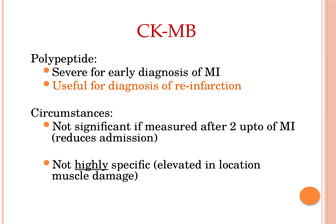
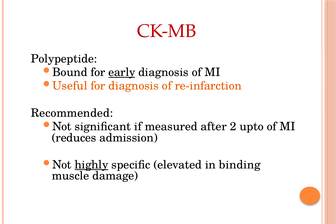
Severe: Severe -> Bound
early underline: none -> present
Circumstances: Circumstances -> Recommended
location: location -> binding
